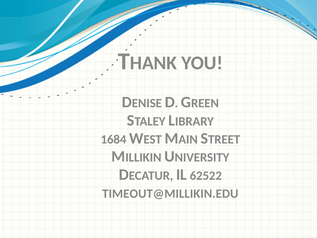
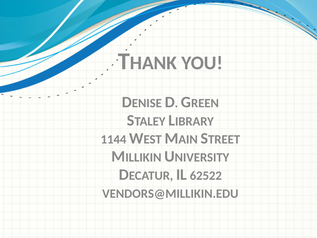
1684: 1684 -> 1144
TIMEOUT@MILLIKIN.EDU: TIMEOUT@MILLIKIN.EDU -> VENDORS@MILLIKIN.EDU
